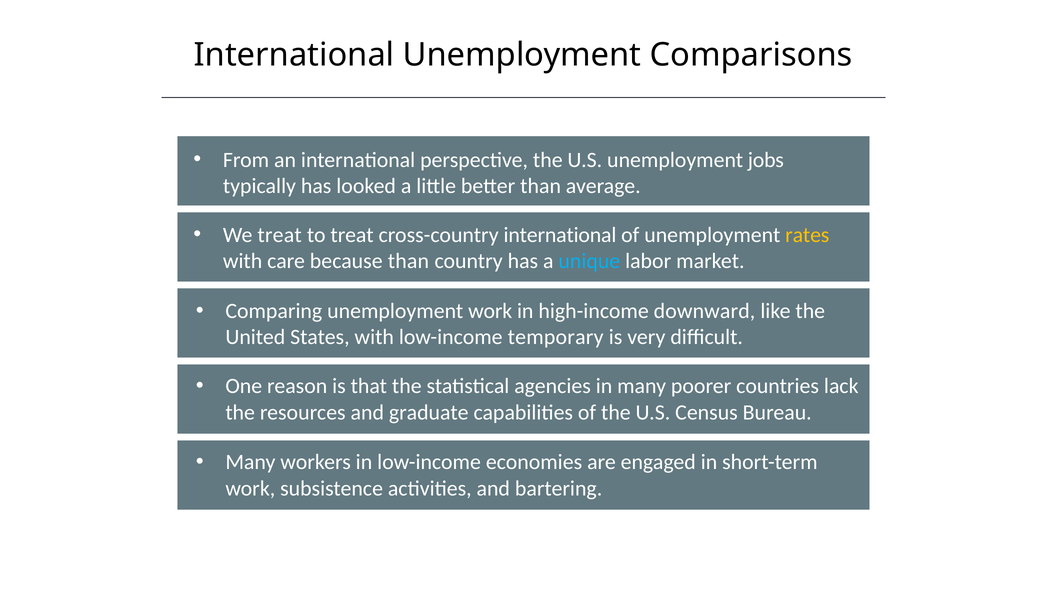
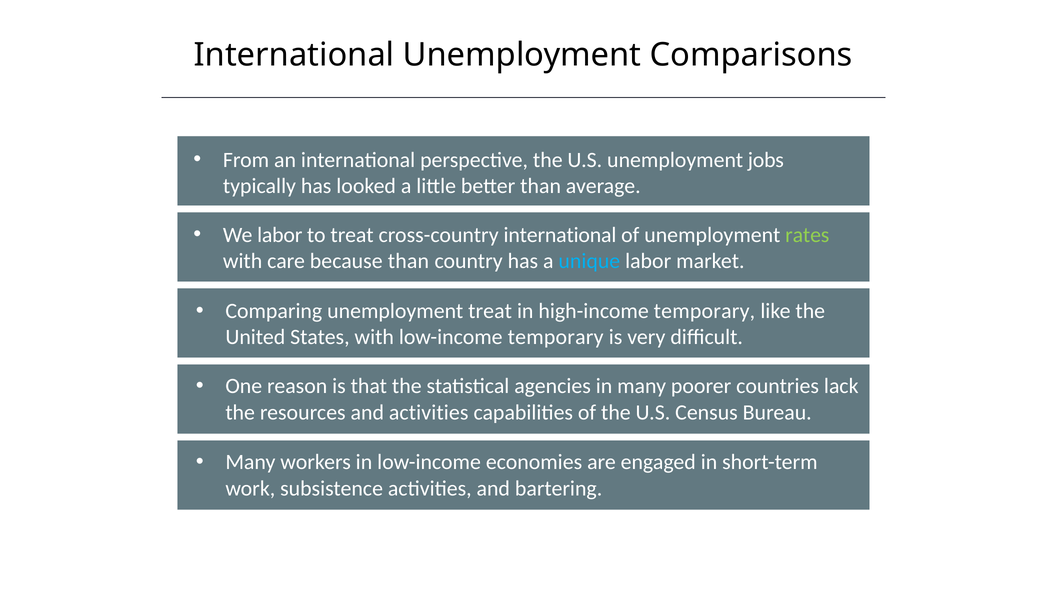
We treat: treat -> labor
rates colour: yellow -> light green
unemployment work: work -> treat
high-income downward: downward -> temporary
and graduate: graduate -> activities
